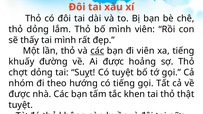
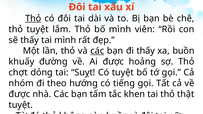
Thỏ at (33, 18) underline: none -> present
thỏ dỏng: dỏng -> tuyệt
đi viên: viên -> thấy
xa tiếng: tiếng -> buồn
